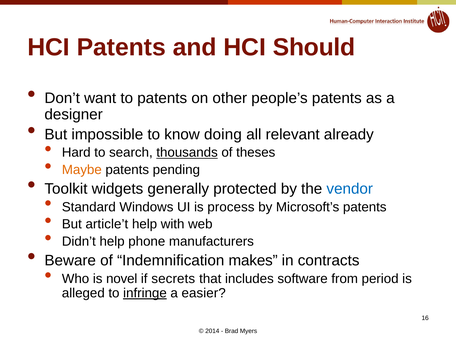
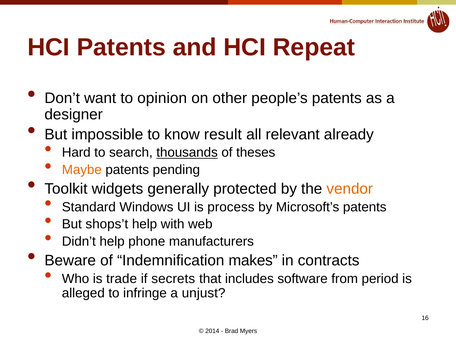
Should: Should -> Repeat
to patents: patents -> opinion
doing: doing -> result
vendor colour: blue -> orange
article’t: article’t -> shops’t
novel: novel -> trade
infringe underline: present -> none
easier: easier -> unjust
